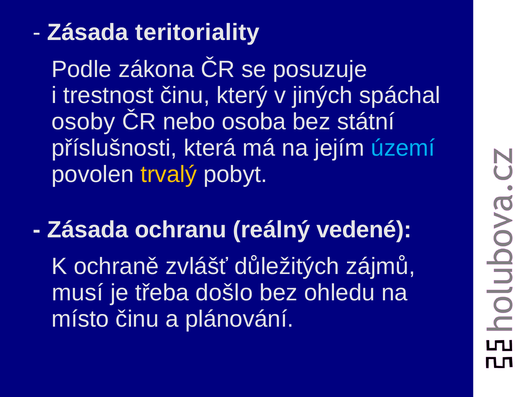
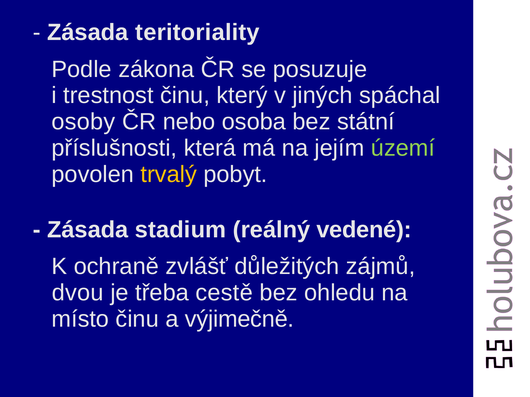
území colour: light blue -> light green
ochranu: ochranu -> stadium
musí: musí -> dvou
došlo: došlo -> cestě
plánování: plánování -> výjimečně
